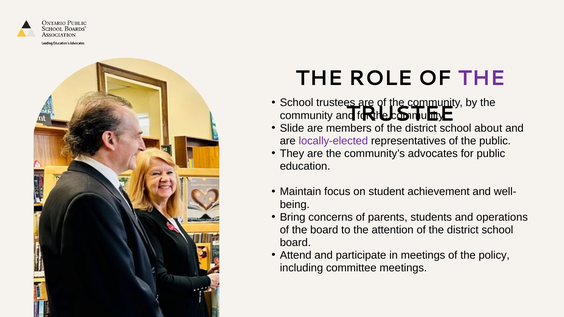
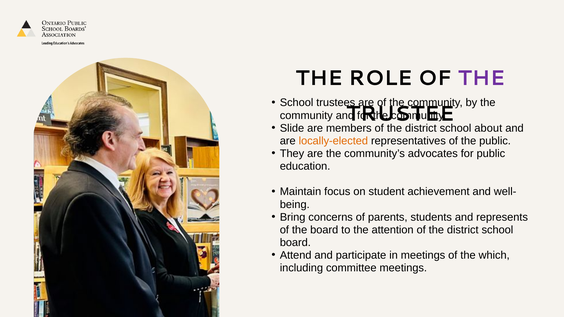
locally-elected colour: purple -> orange
operations: operations -> represents
policy: policy -> which
